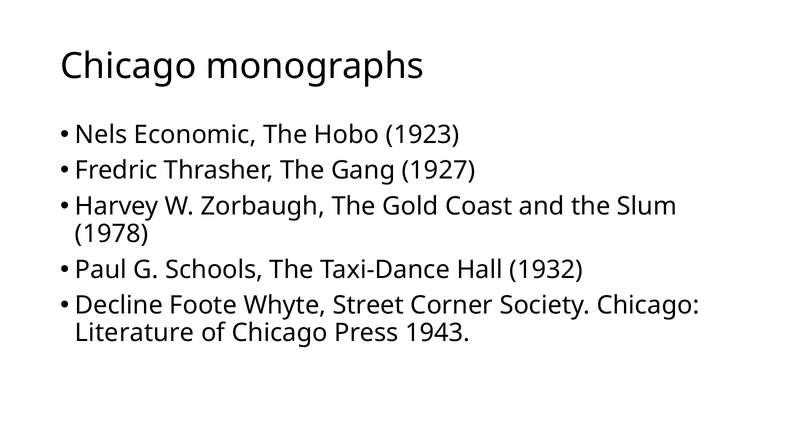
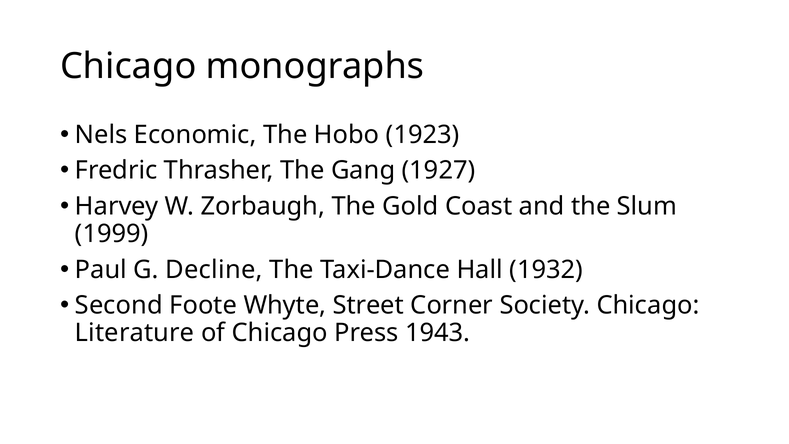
1978: 1978 -> 1999
Schools: Schools -> Decline
Decline: Decline -> Second
